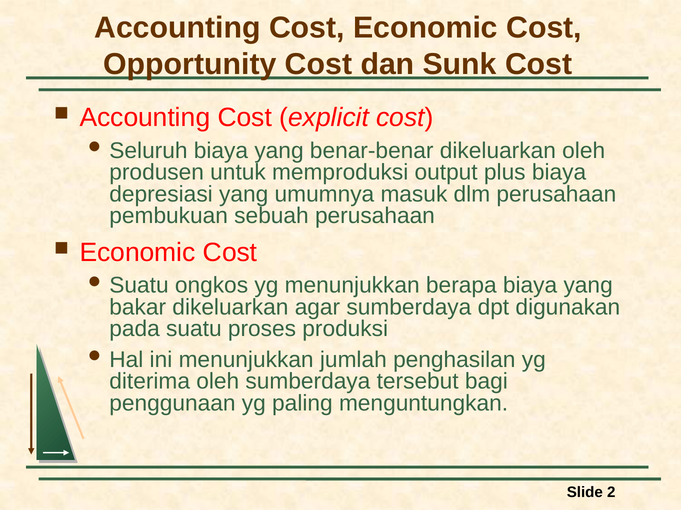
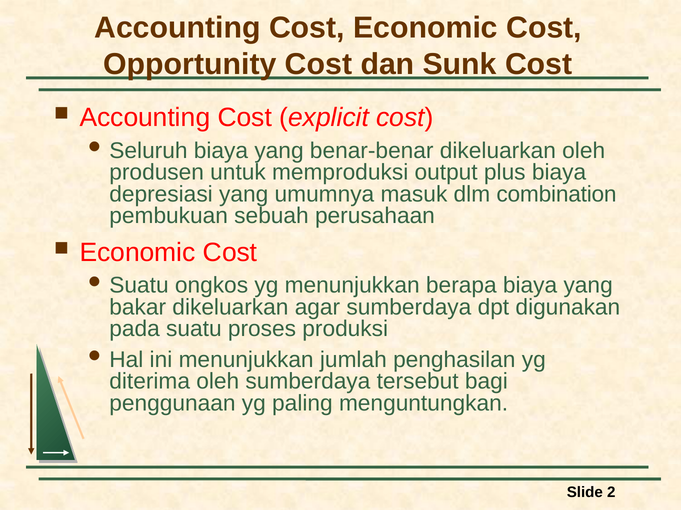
dlm perusahaan: perusahaan -> combination
